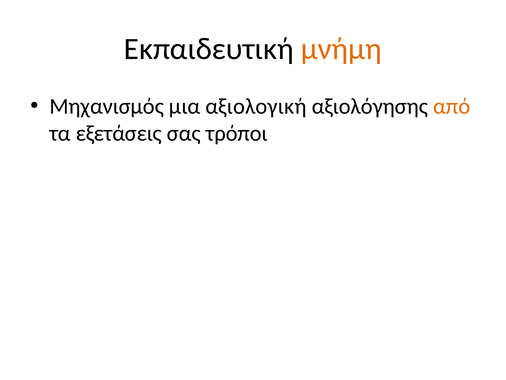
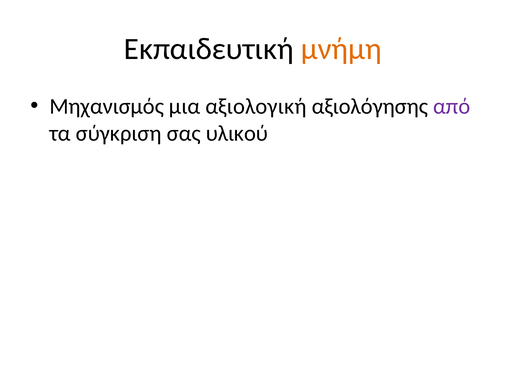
από colour: orange -> purple
εξετάσεις: εξετάσεις -> σύγκριση
τρόποι: τρόποι -> υλικού
